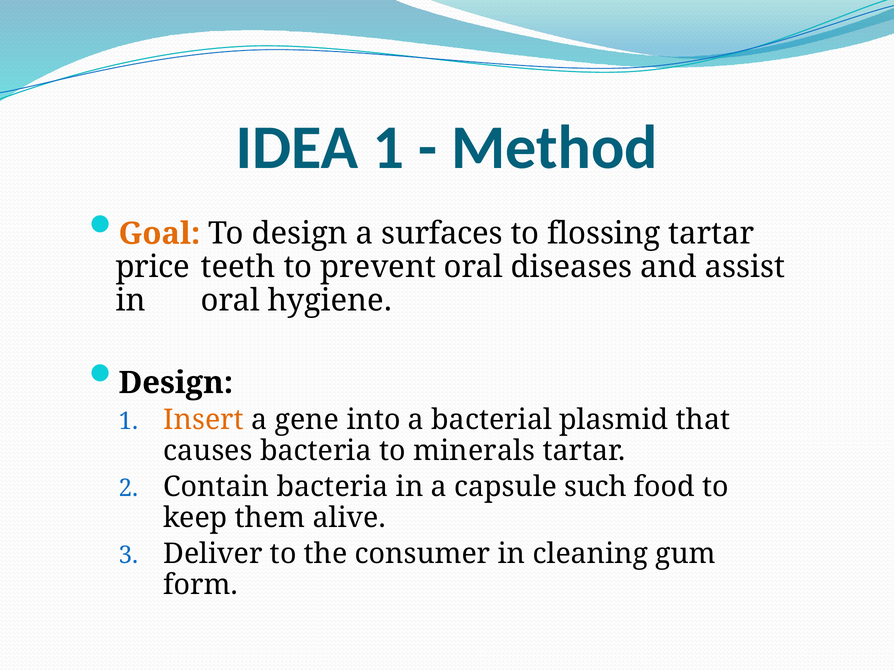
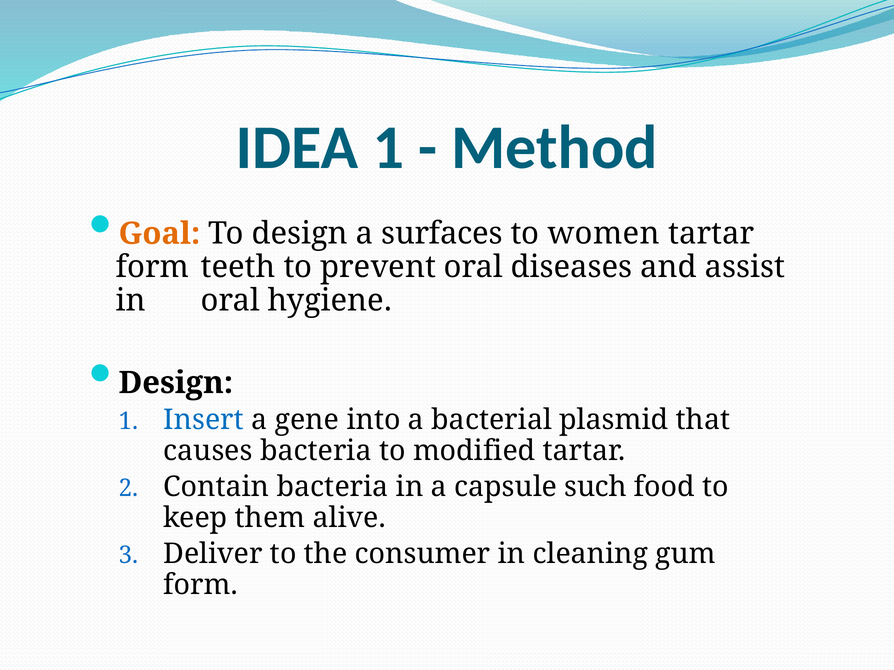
flossing: flossing -> women
price at (153, 267): price -> form
Insert colour: orange -> blue
minerals: minerals -> modified
